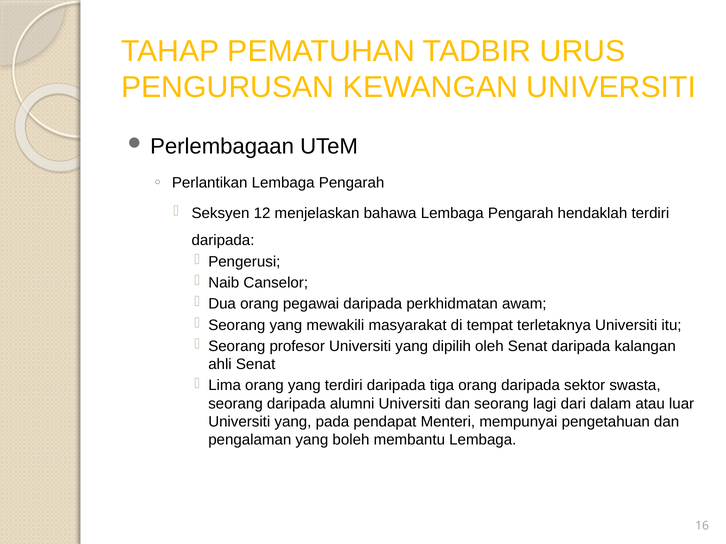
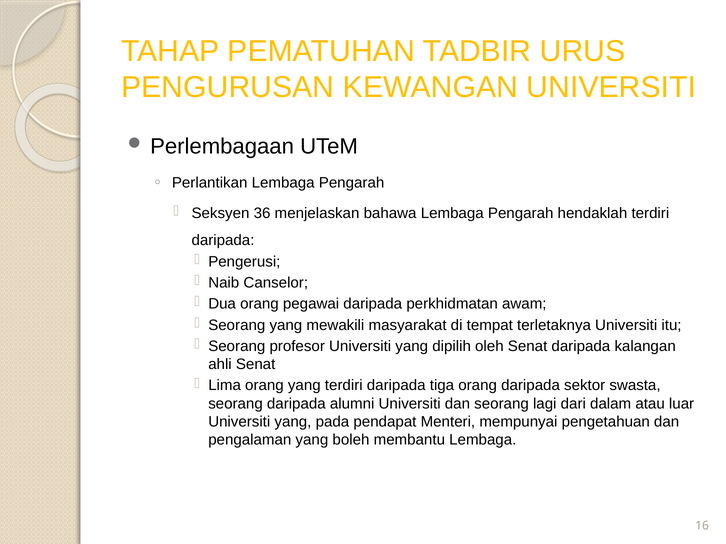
12: 12 -> 36
